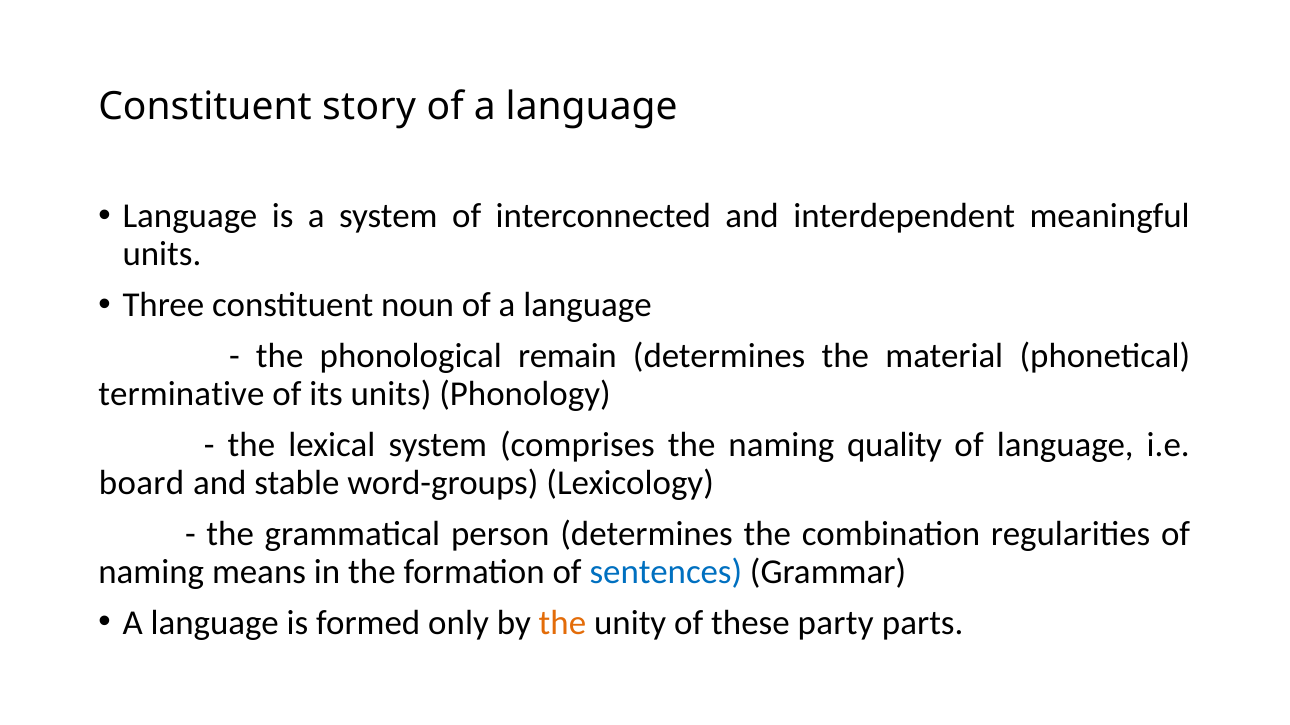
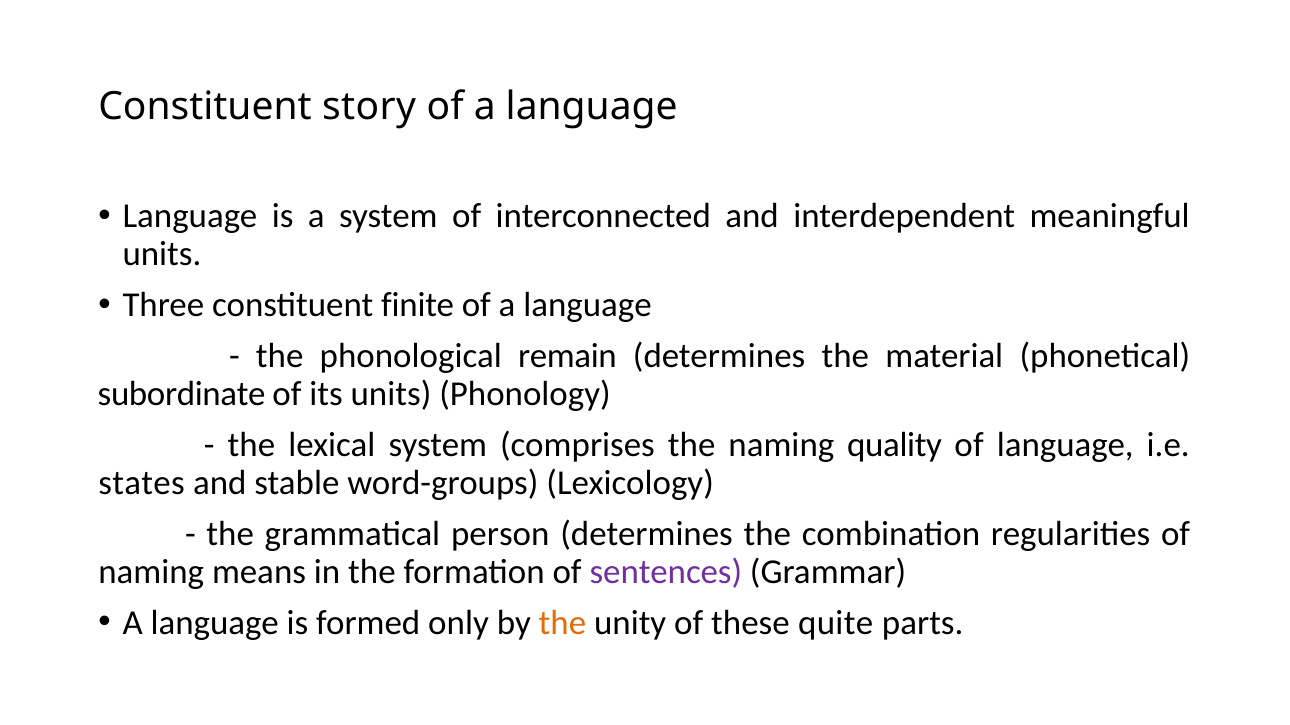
noun: noun -> finite
terminative: terminative -> subordinate
board: board -> states
sentences colour: blue -> purple
party: party -> quite
